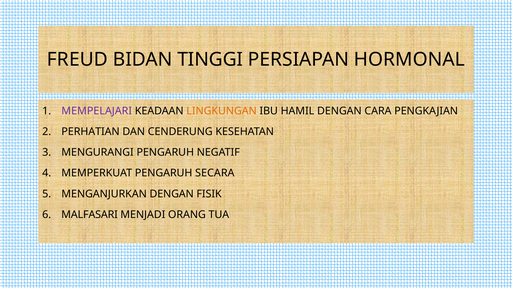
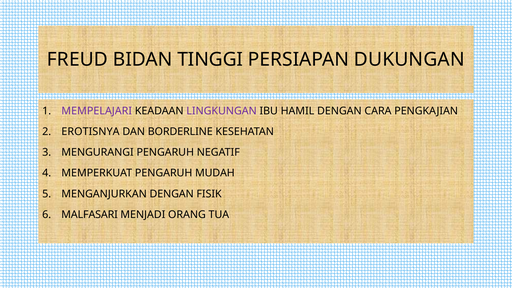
HORMONAL: HORMONAL -> DUKUNGAN
LINGKUNGAN colour: orange -> purple
PERHATIAN: PERHATIAN -> EROTISNYA
CENDERUNG: CENDERUNG -> BORDERLINE
SECARA: SECARA -> MUDAH
